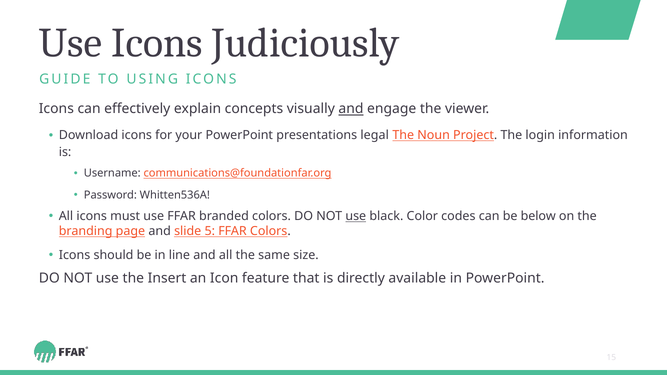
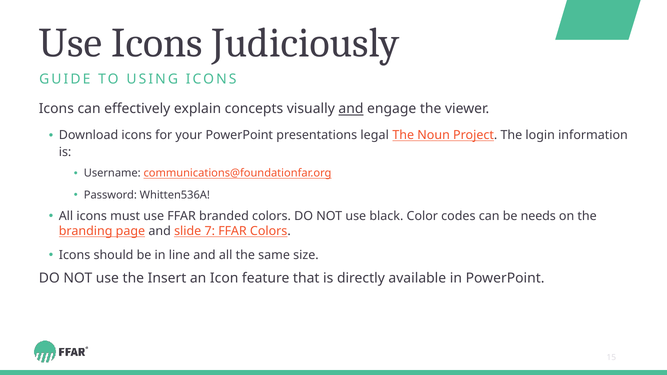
use at (356, 216) underline: present -> none
below: below -> needs
5: 5 -> 7
